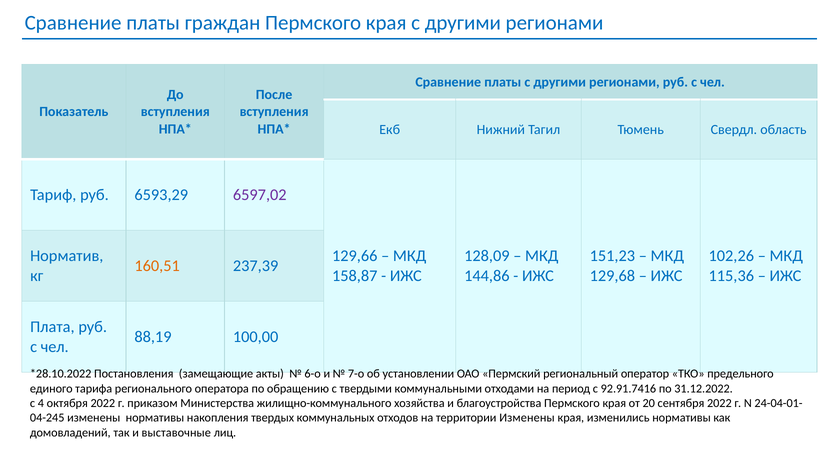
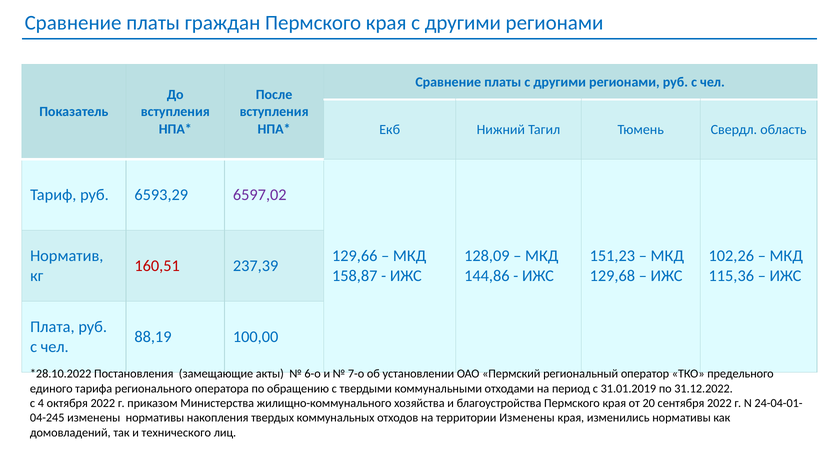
160,51 colour: orange -> red
92.91.7416: 92.91.7416 -> 31.01.2019
выставочные: выставочные -> технического
